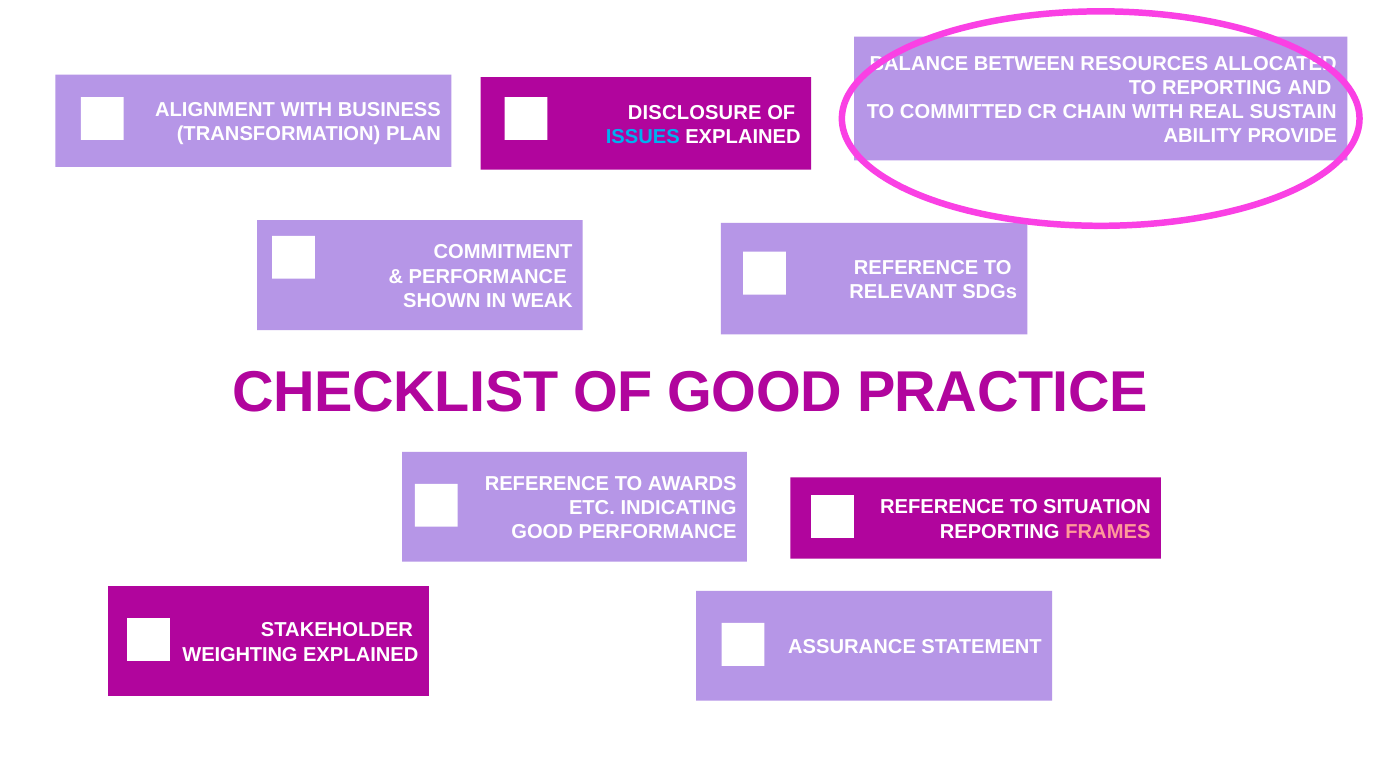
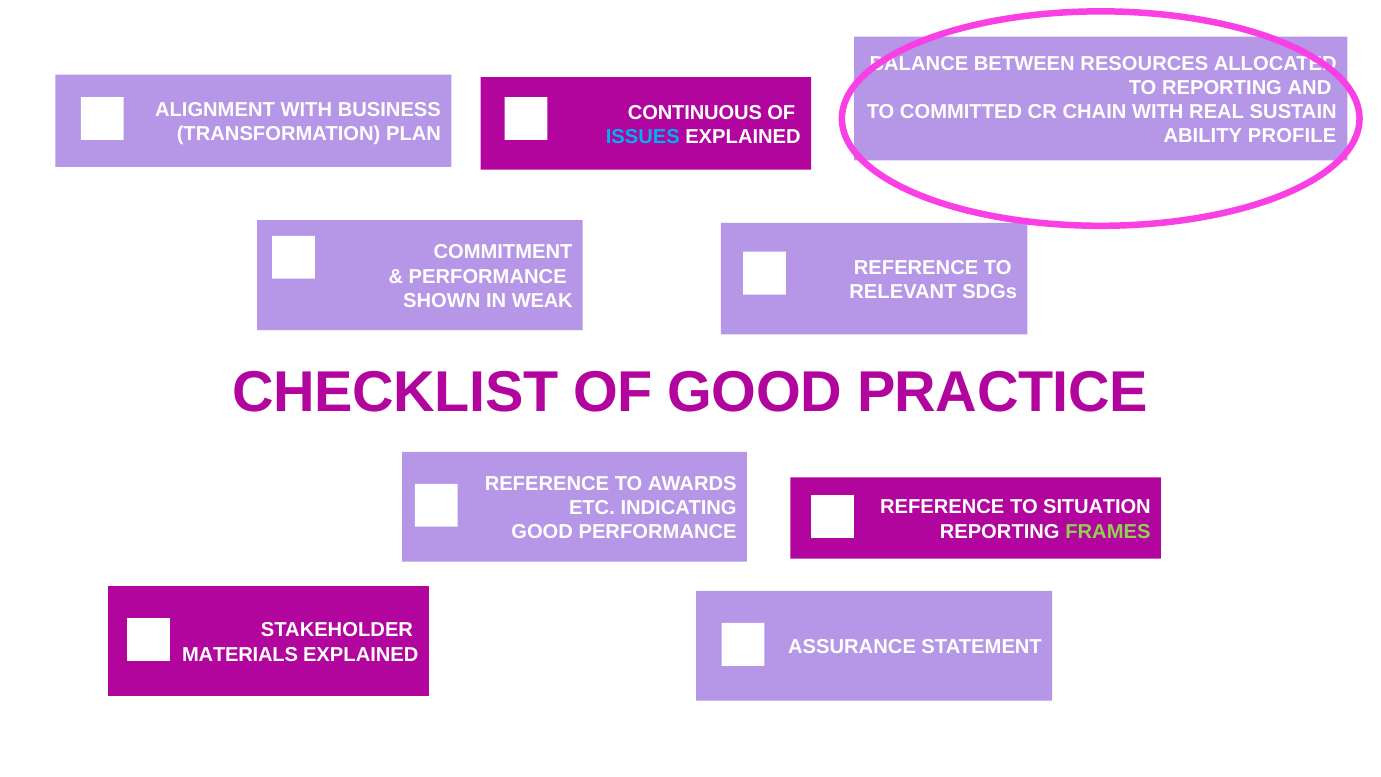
DISCLOSURE: DISCLOSURE -> CONTINUOUS
PROVIDE: PROVIDE -> PROFILE
FRAMES colour: pink -> light green
WEIGHTING: WEIGHTING -> MATERIALS
